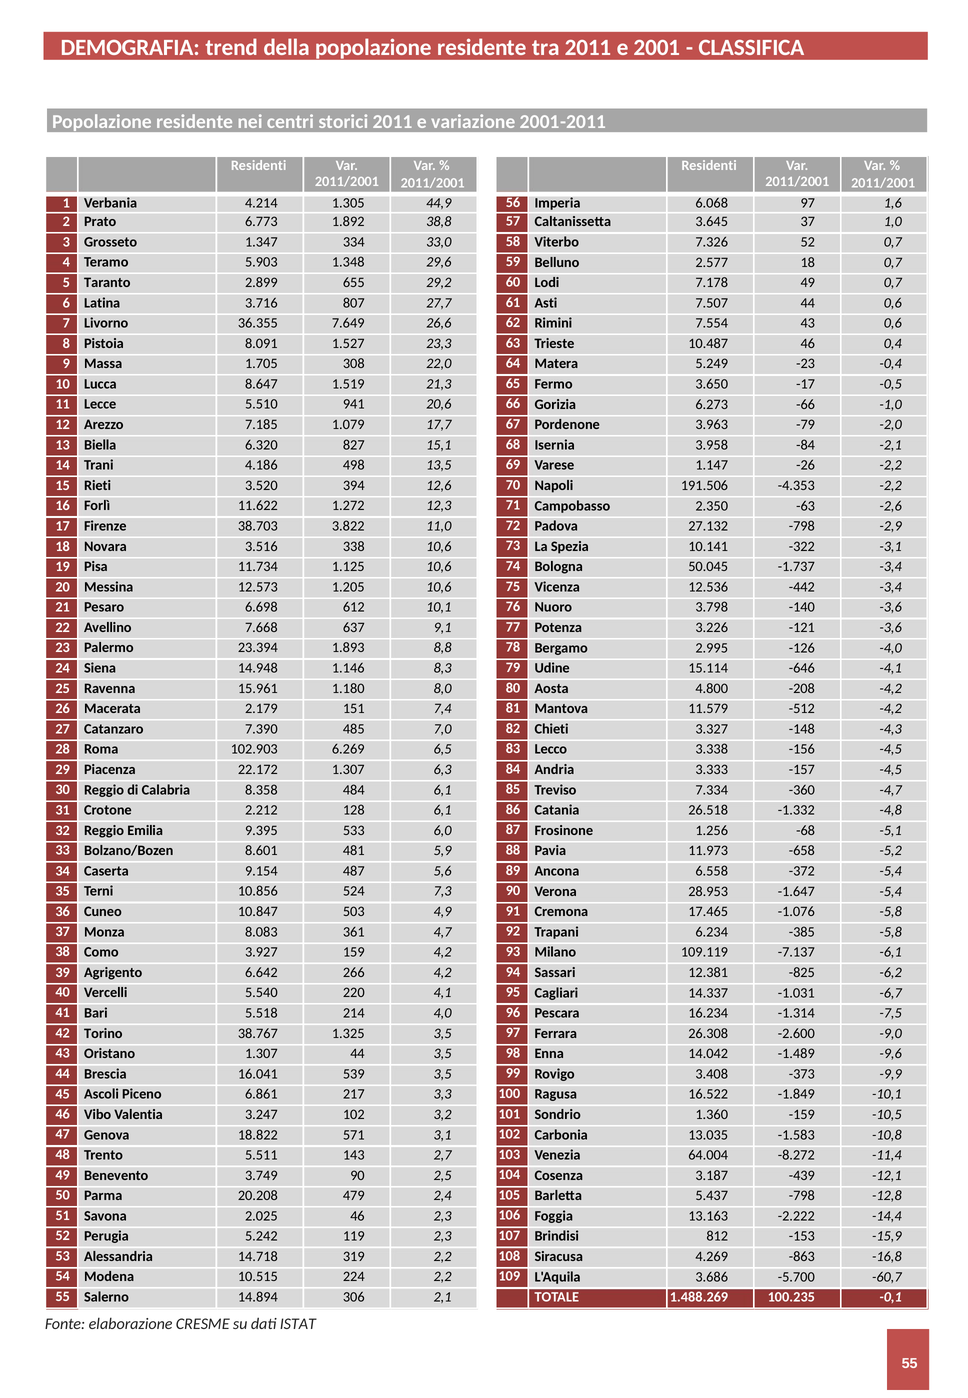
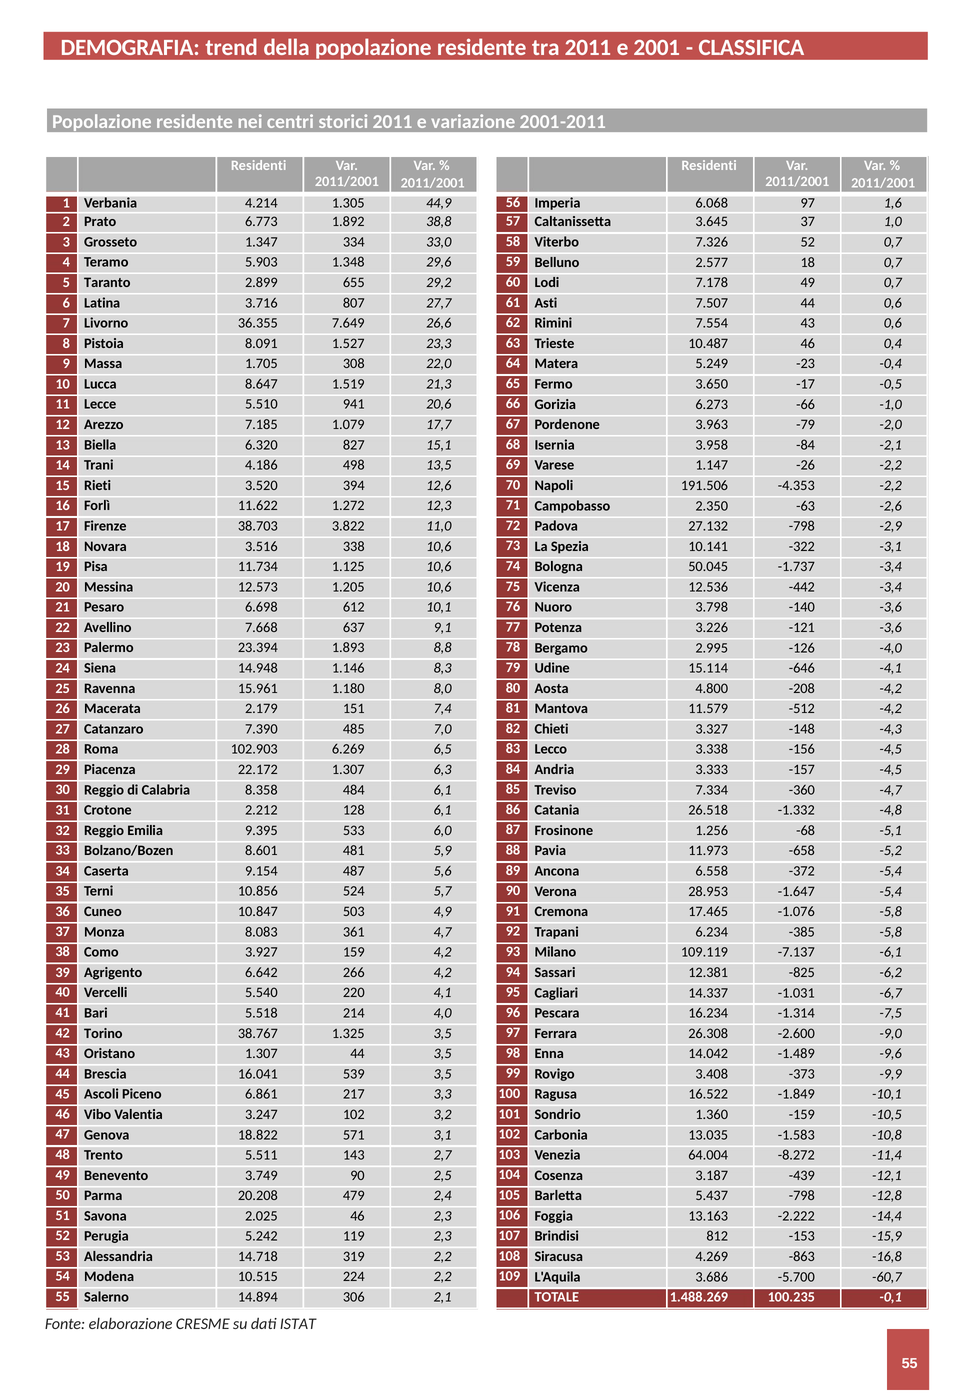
7,3: 7,3 -> 5,7
